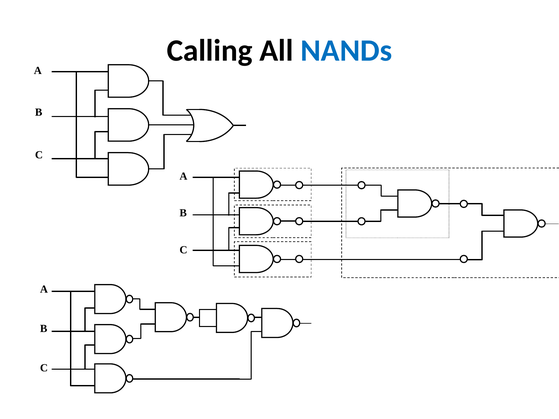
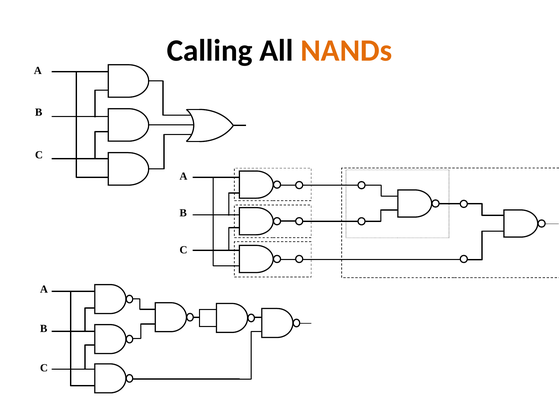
NANDs colour: blue -> orange
